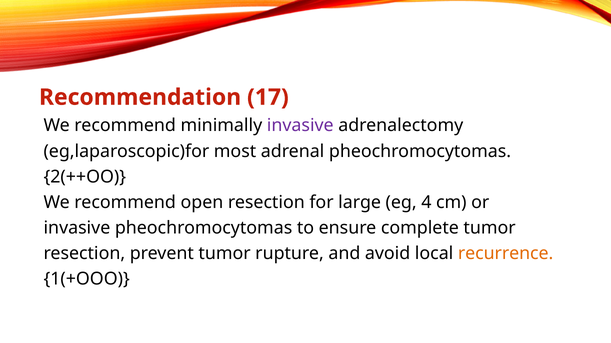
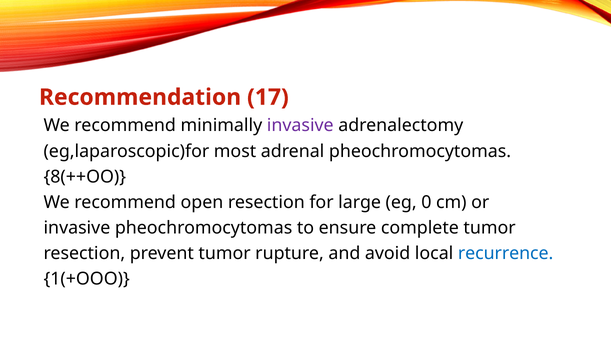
2(++OO: 2(++OO -> 8(++OO
4: 4 -> 0
recurrence colour: orange -> blue
